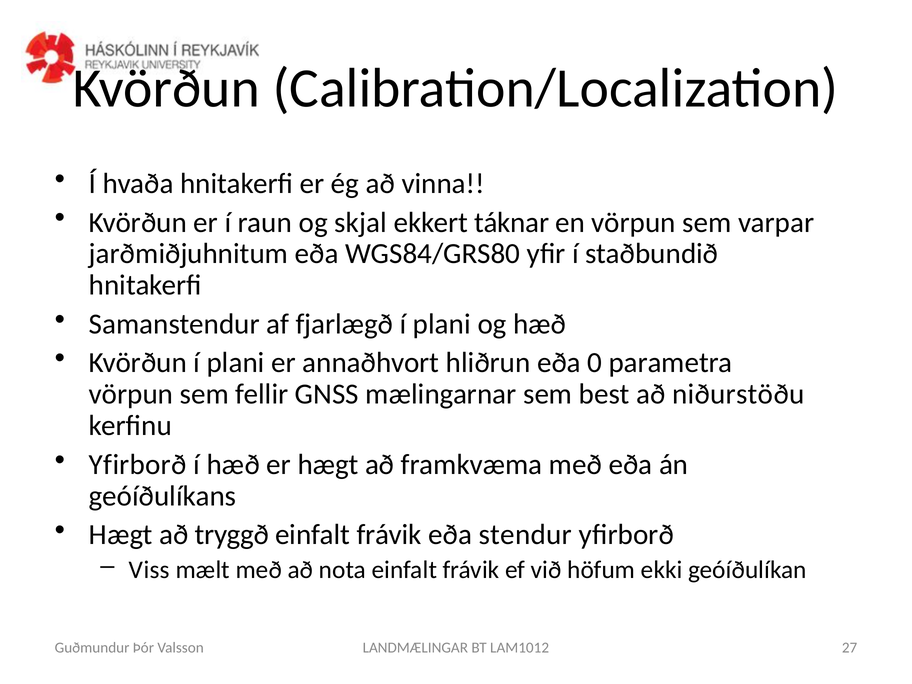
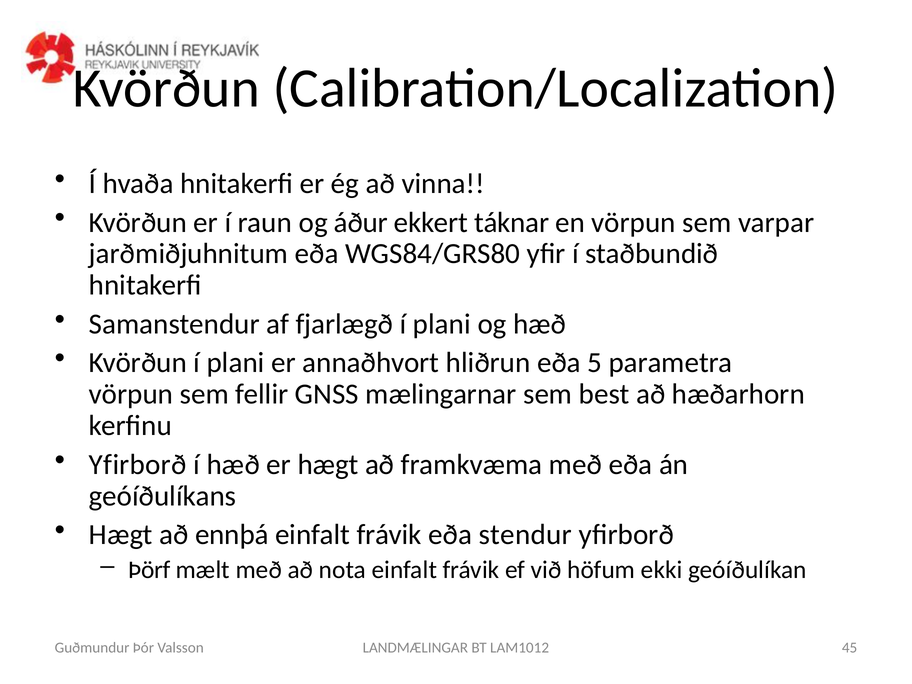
skjal: skjal -> áður
0: 0 -> 5
niðurstöðu: niðurstöðu -> hæðarhorn
tryggð: tryggð -> ennþá
Viss: Viss -> Þörf
27: 27 -> 45
